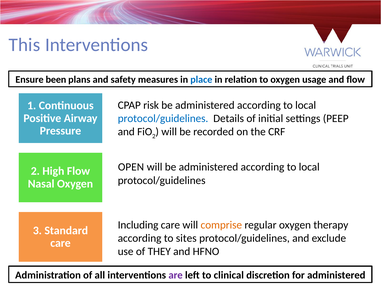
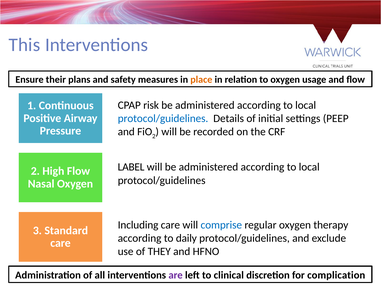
been: been -> their
place colour: blue -> orange
OPEN: OPEN -> LABEL
comprise colour: orange -> blue
sites: sites -> daily
for administered: administered -> complication
